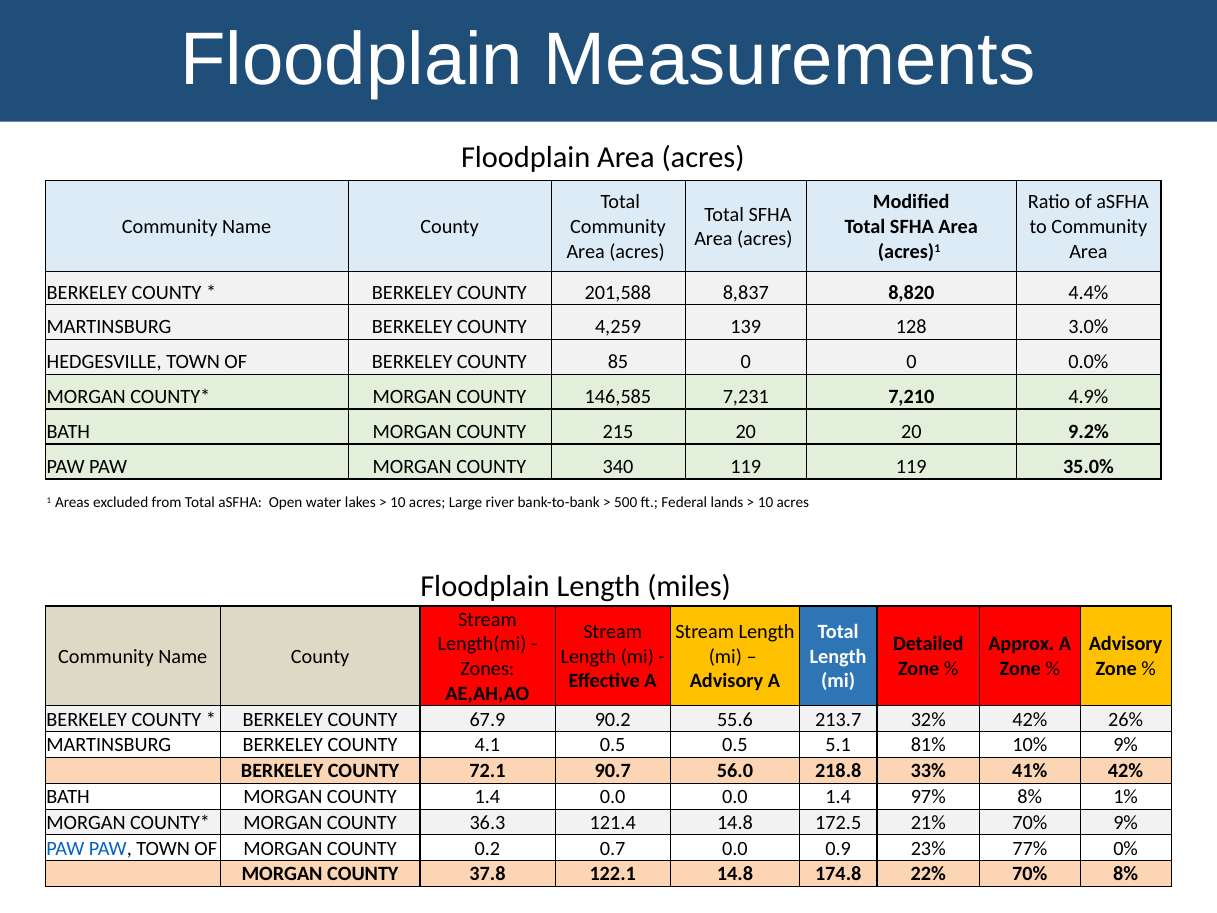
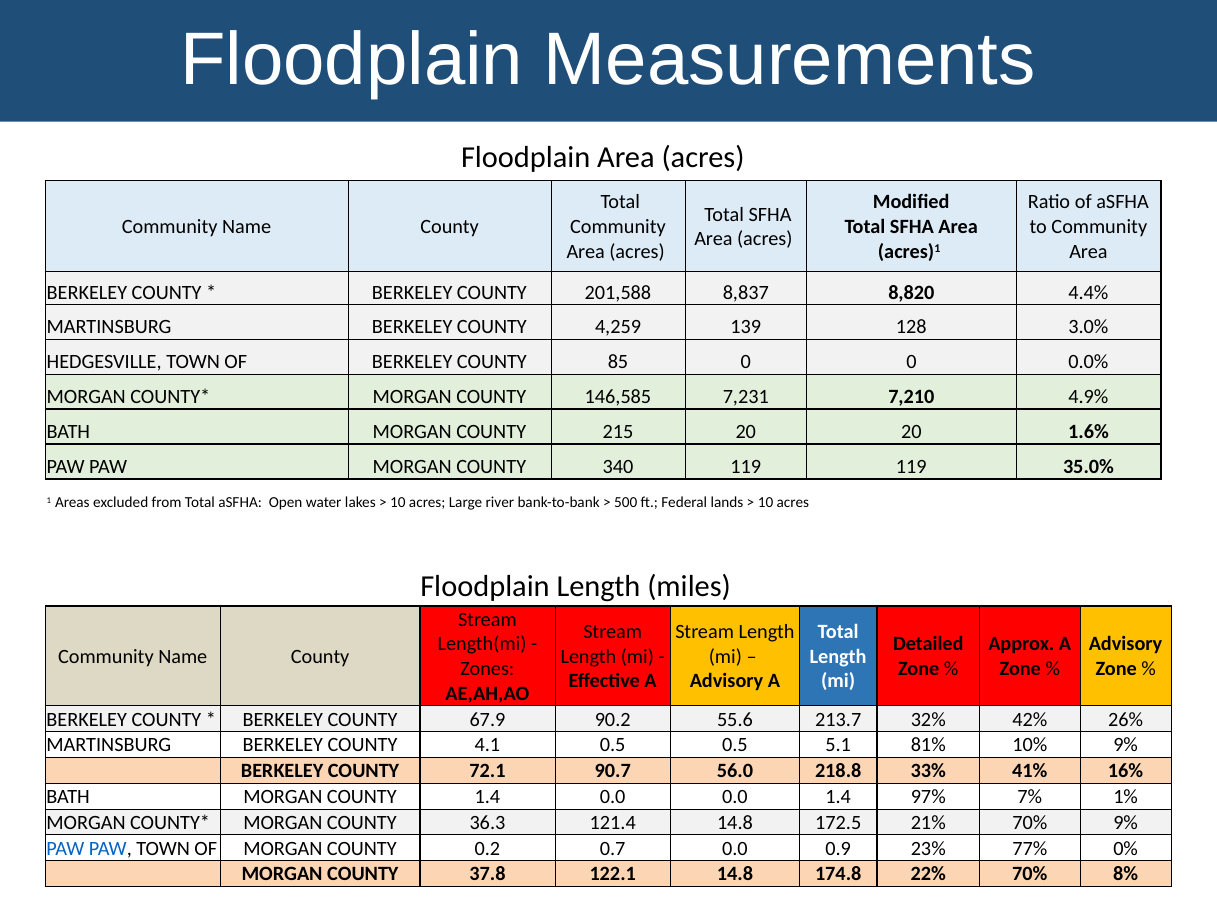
9.2%: 9.2% -> 1.6%
41% 42%: 42% -> 16%
97% 8%: 8% -> 7%
